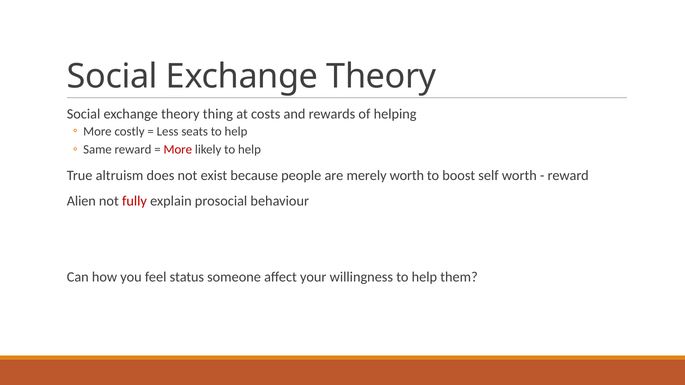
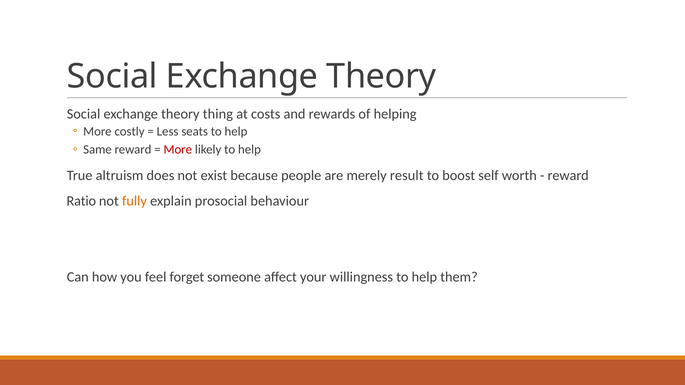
merely worth: worth -> result
Alien: Alien -> Ratio
fully colour: red -> orange
status: status -> forget
